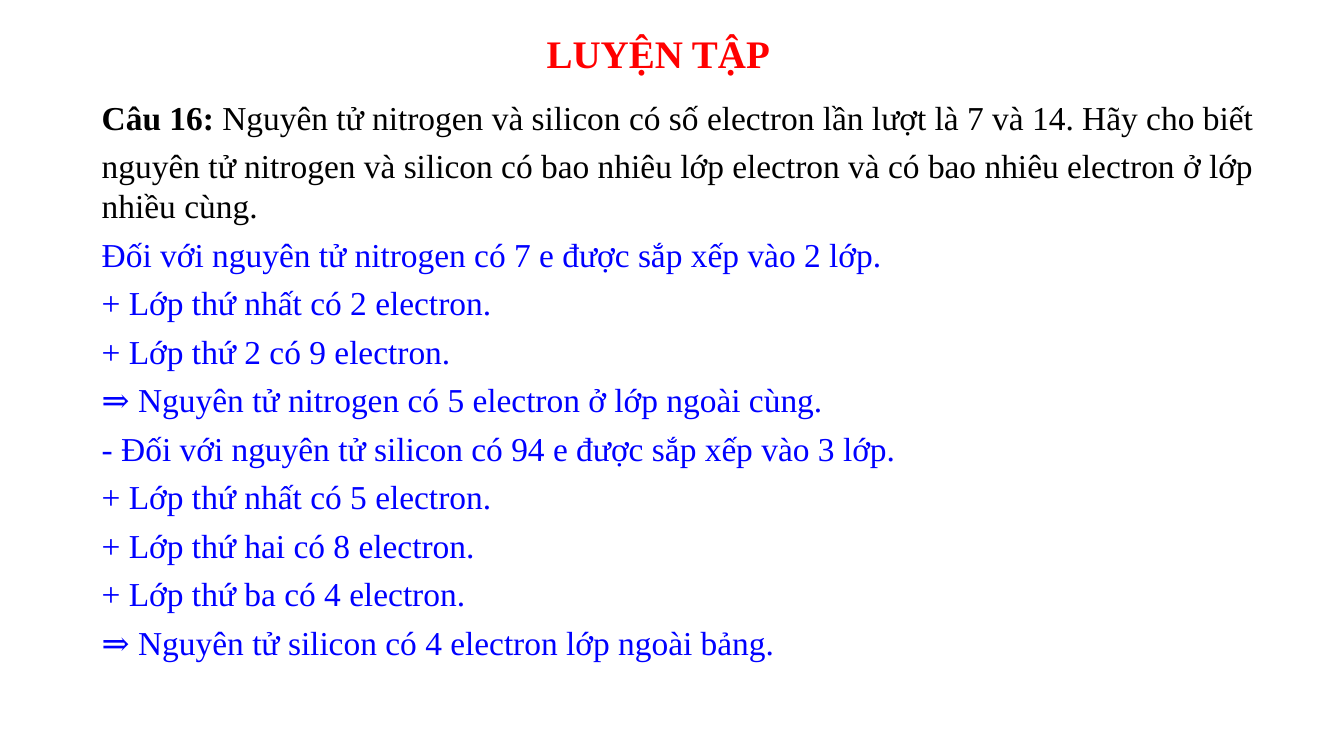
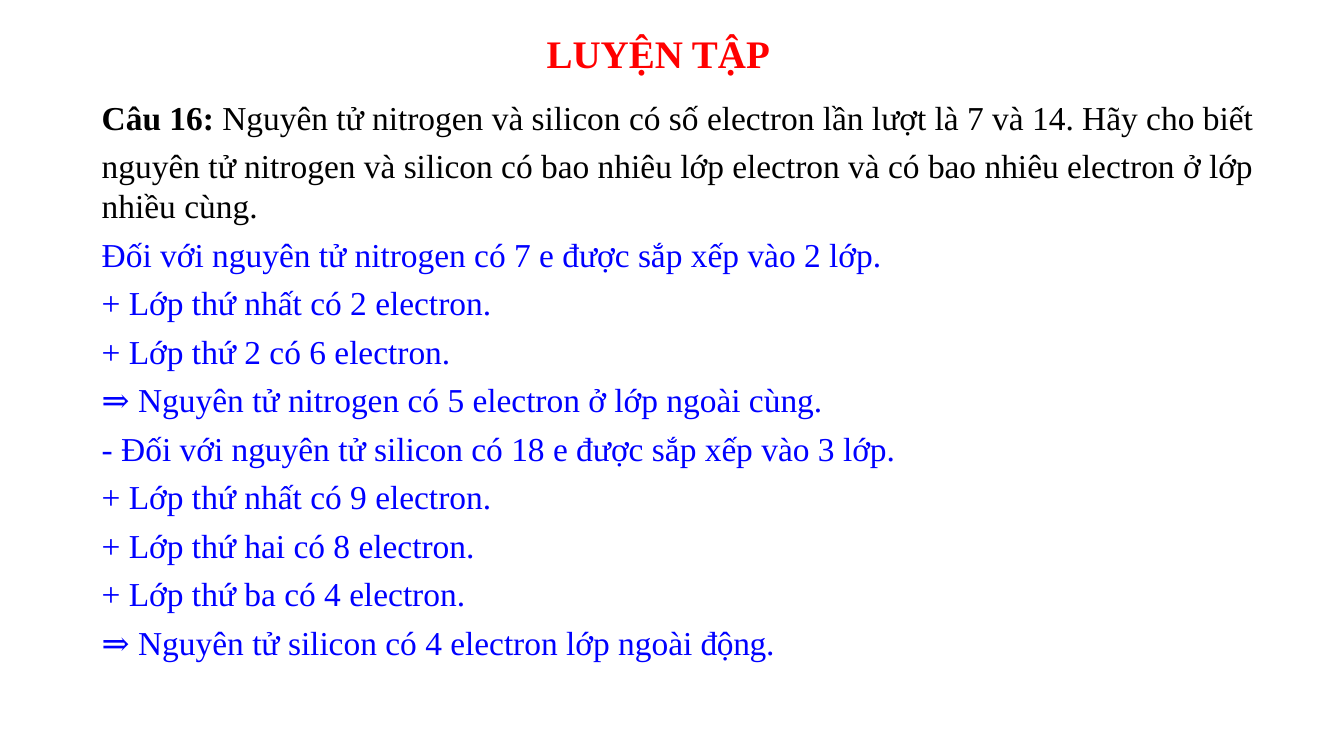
9: 9 -> 6
94: 94 -> 18
nhất có 5: 5 -> 9
bảng: bảng -> động
